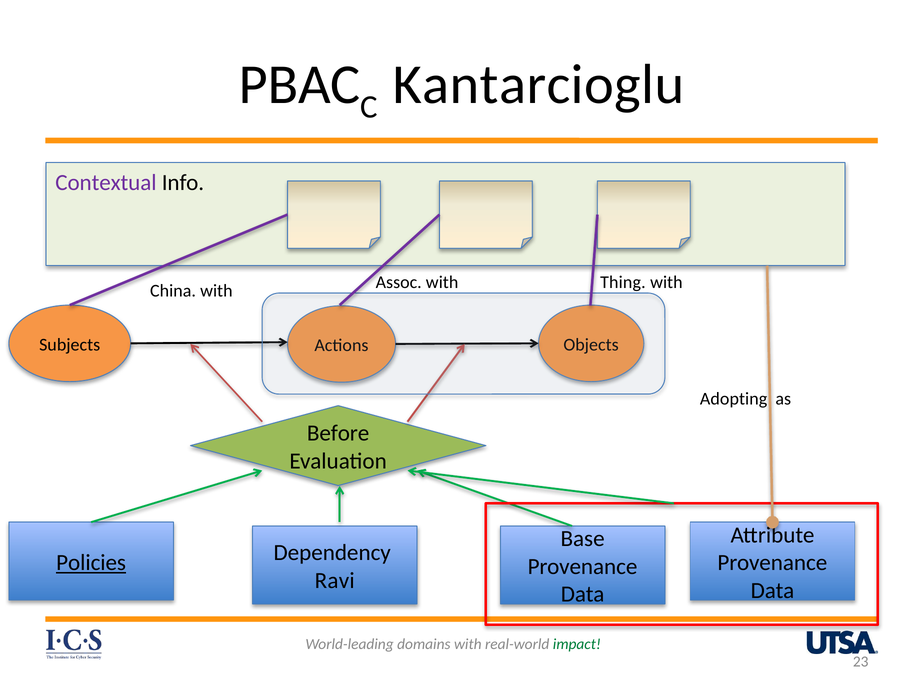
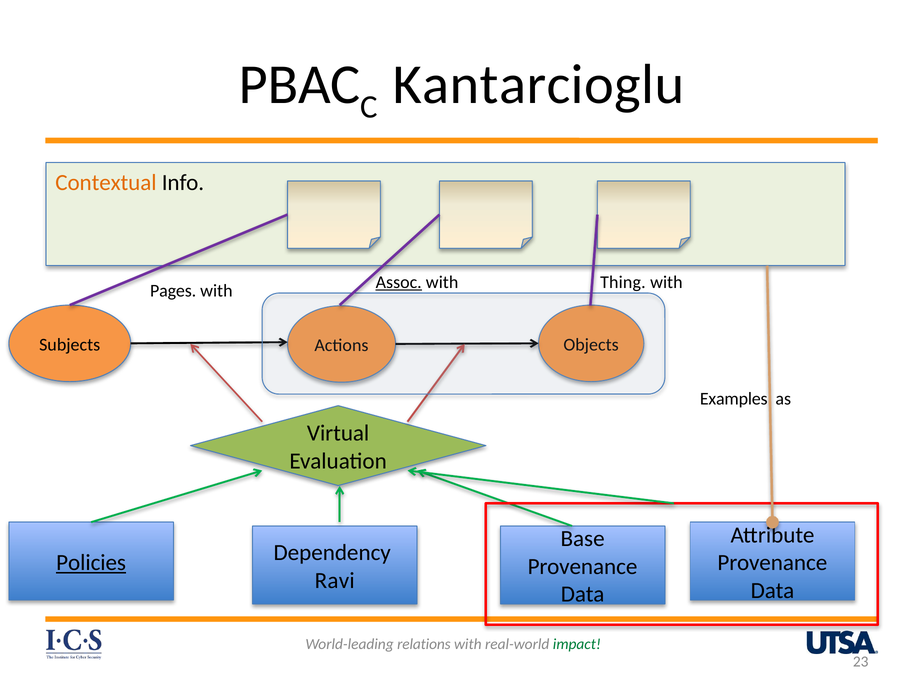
Contextual colour: purple -> orange
China: China -> Pages
Assoc underline: none -> present
Adopting: Adopting -> Examples
Before: Before -> Virtual
domains: domains -> relations
